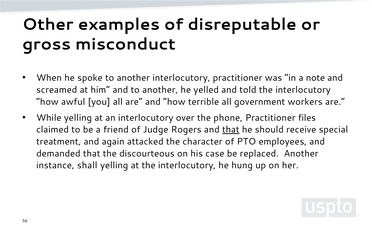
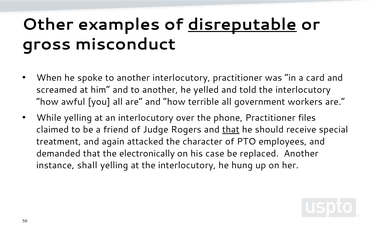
disreputable underline: none -> present
note: note -> card
discourteous: discourteous -> electronically
